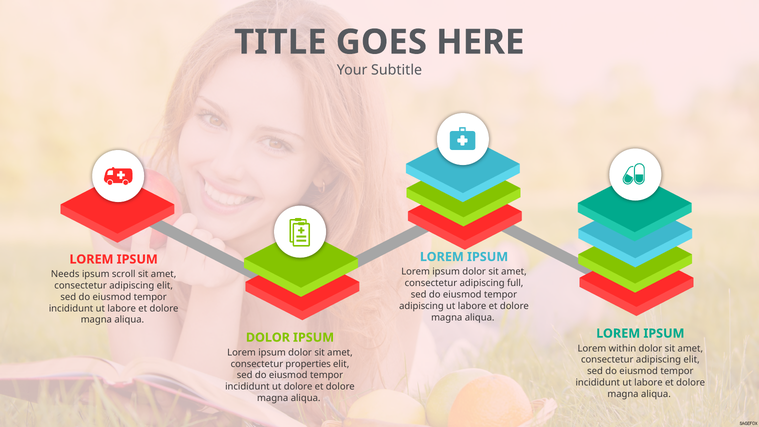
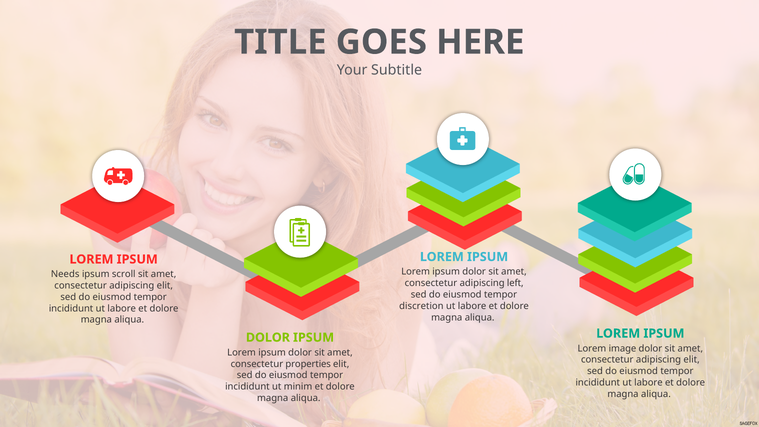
full: full -> left
adipiscing at (421, 306): adipiscing -> discretion
within: within -> image
ut dolore: dolore -> minim
